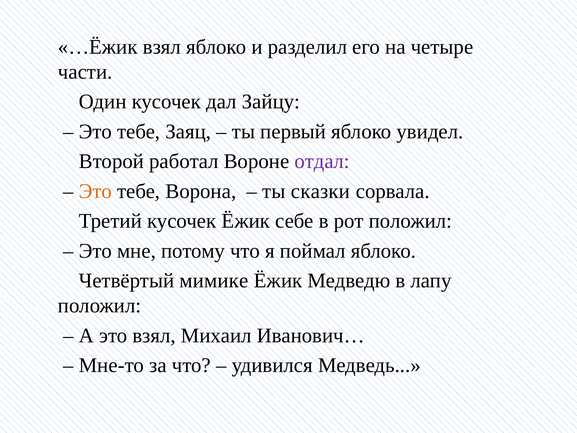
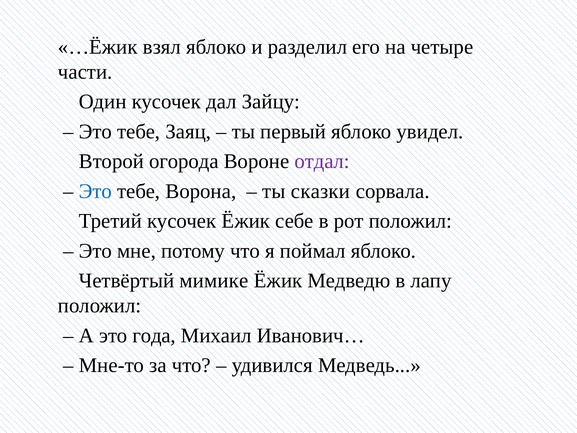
работал: работал -> огорода
Это at (95, 191) colour: orange -> blue
это взял: взял -> года
